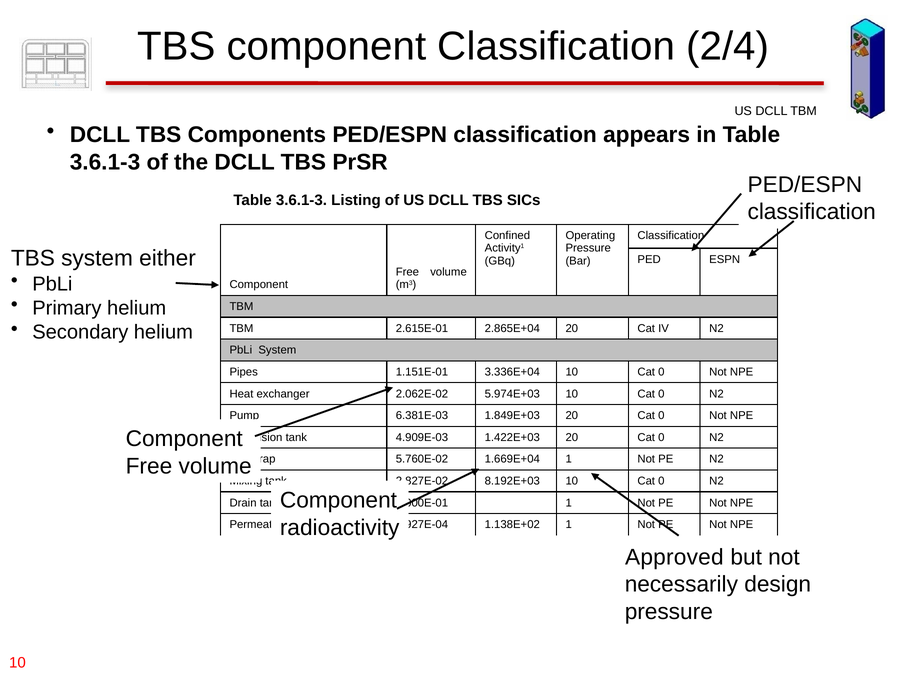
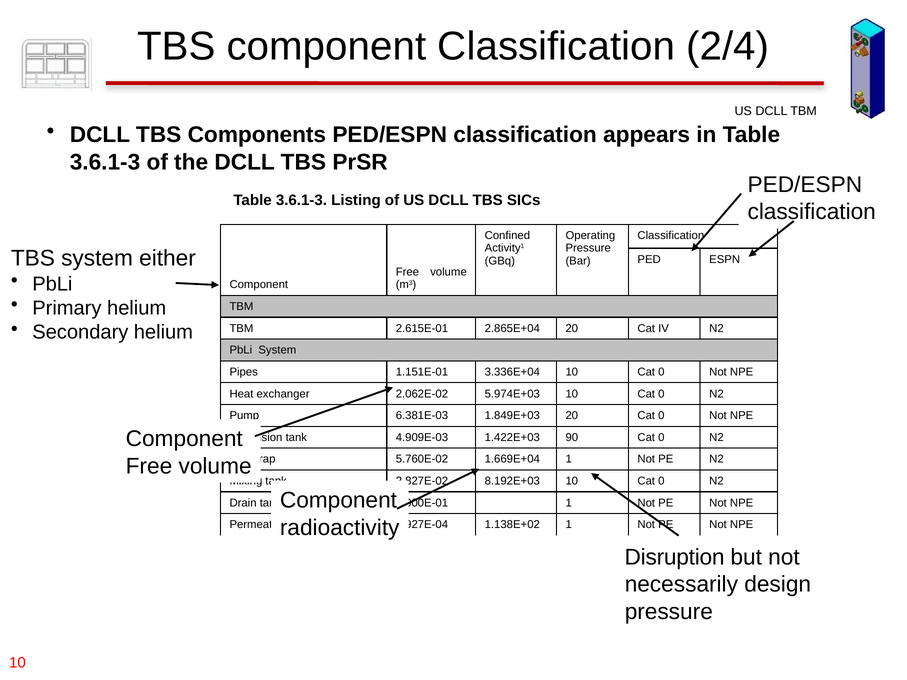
1.422E+03 20: 20 -> 90
Approved: Approved -> Disruption
